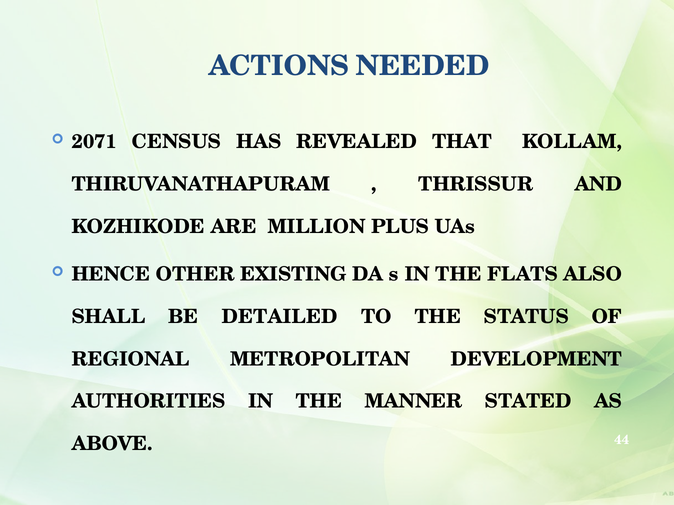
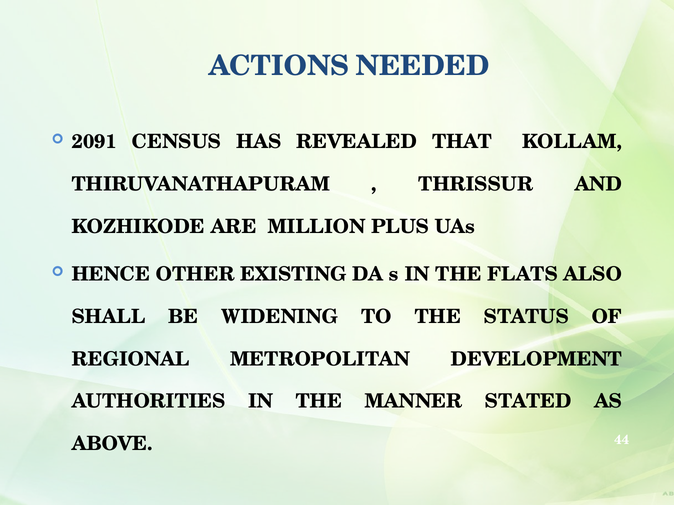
2071: 2071 -> 2091
DETAILED: DETAILED -> WIDENING
